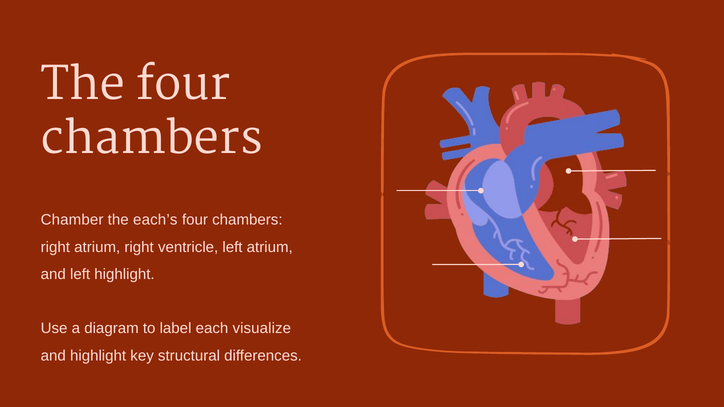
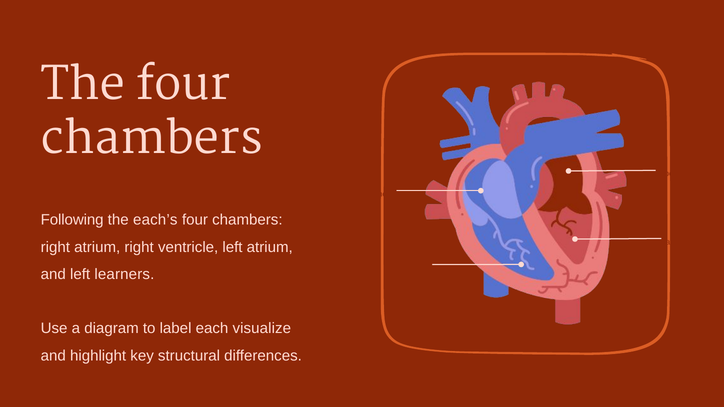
Chamber: Chamber -> Following
left highlight: highlight -> learners
